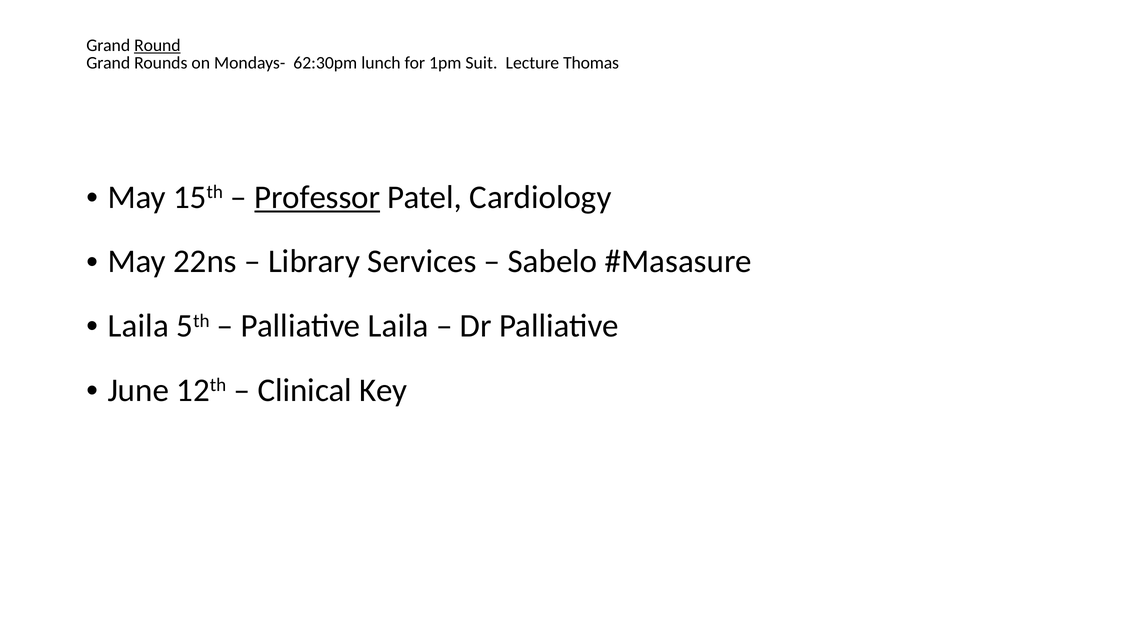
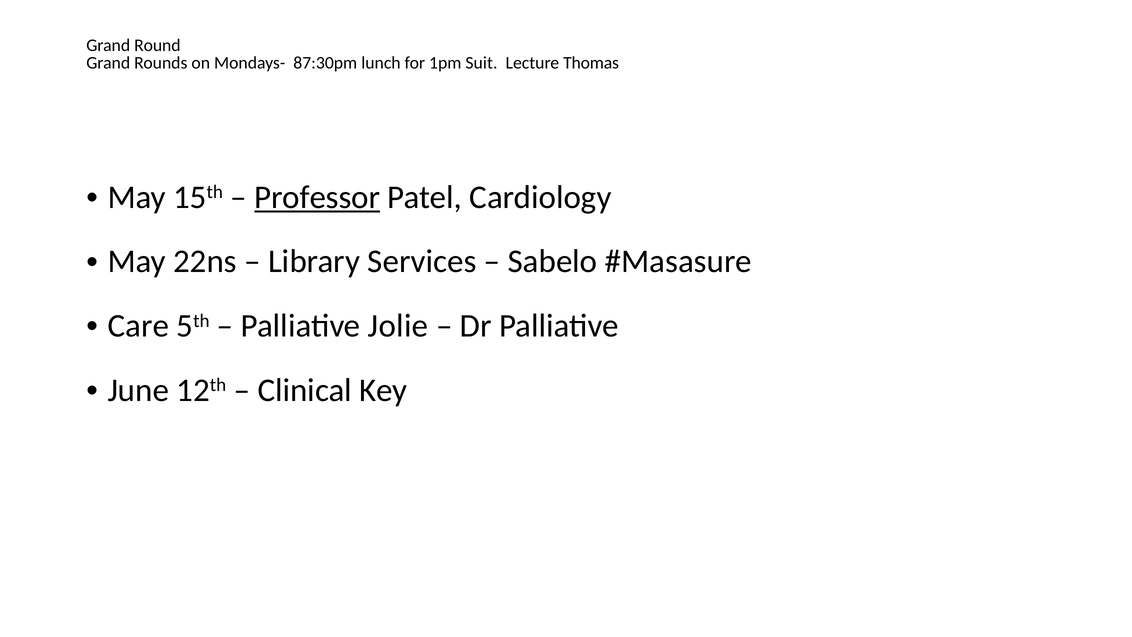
Round underline: present -> none
62:30pm: 62:30pm -> 87:30pm
Laila at (138, 326): Laila -> Care
Palliative Laila: Laila -> Jolie
